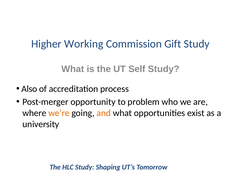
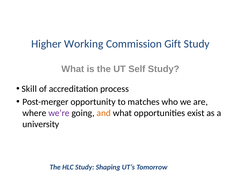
Also: Also -> Skill
problem: problem -> matches
we’re colour: orange -> purple
